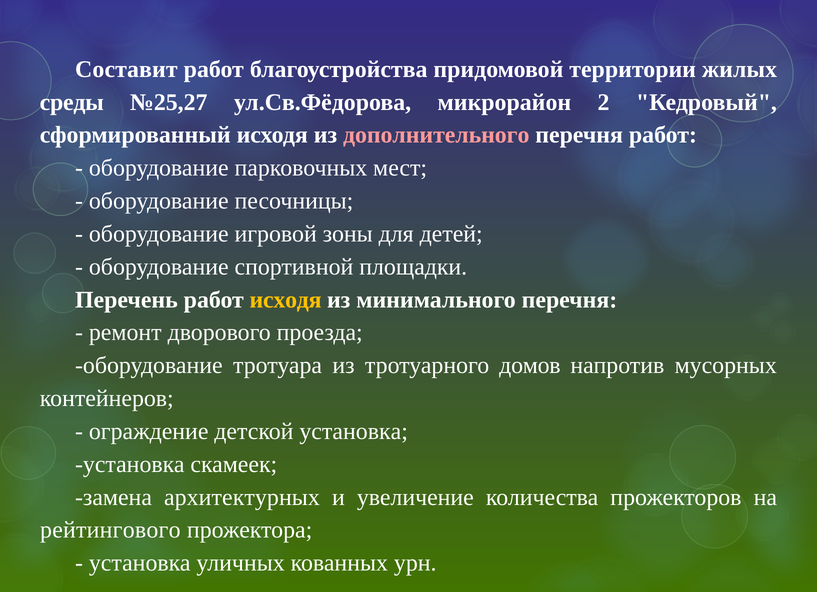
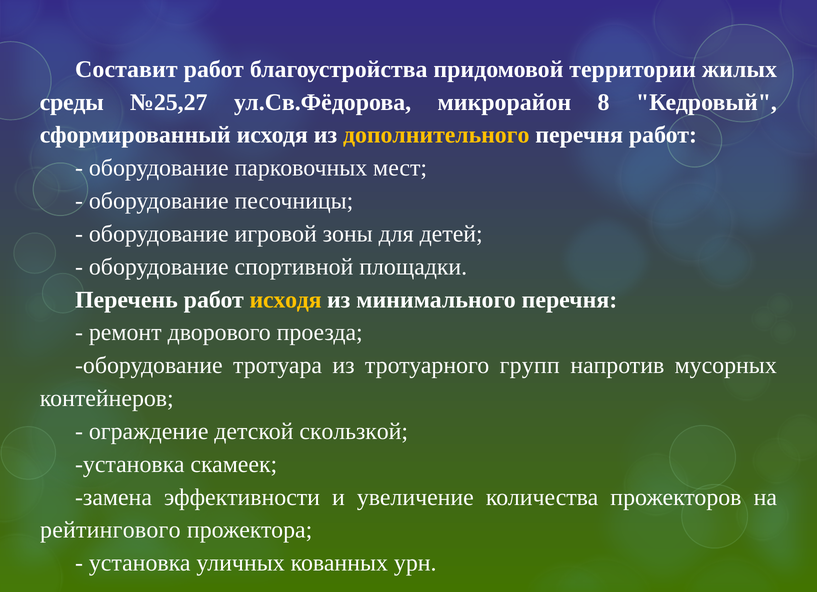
2: 2 -> 8
дополнительного colour: pink -> yellow
домов: домов -> групп
детской установка: установка -> скользкой
архитектурных: архитектурных -> эффективности
